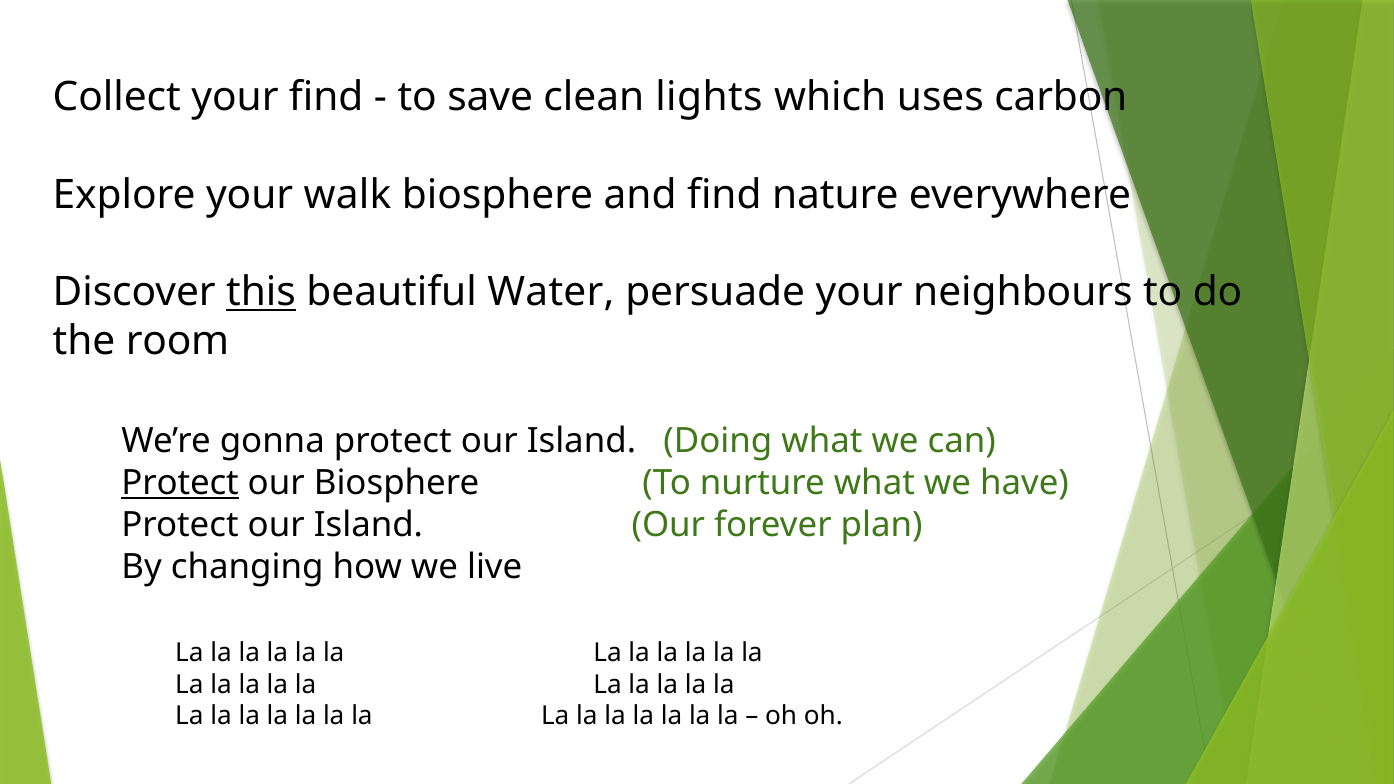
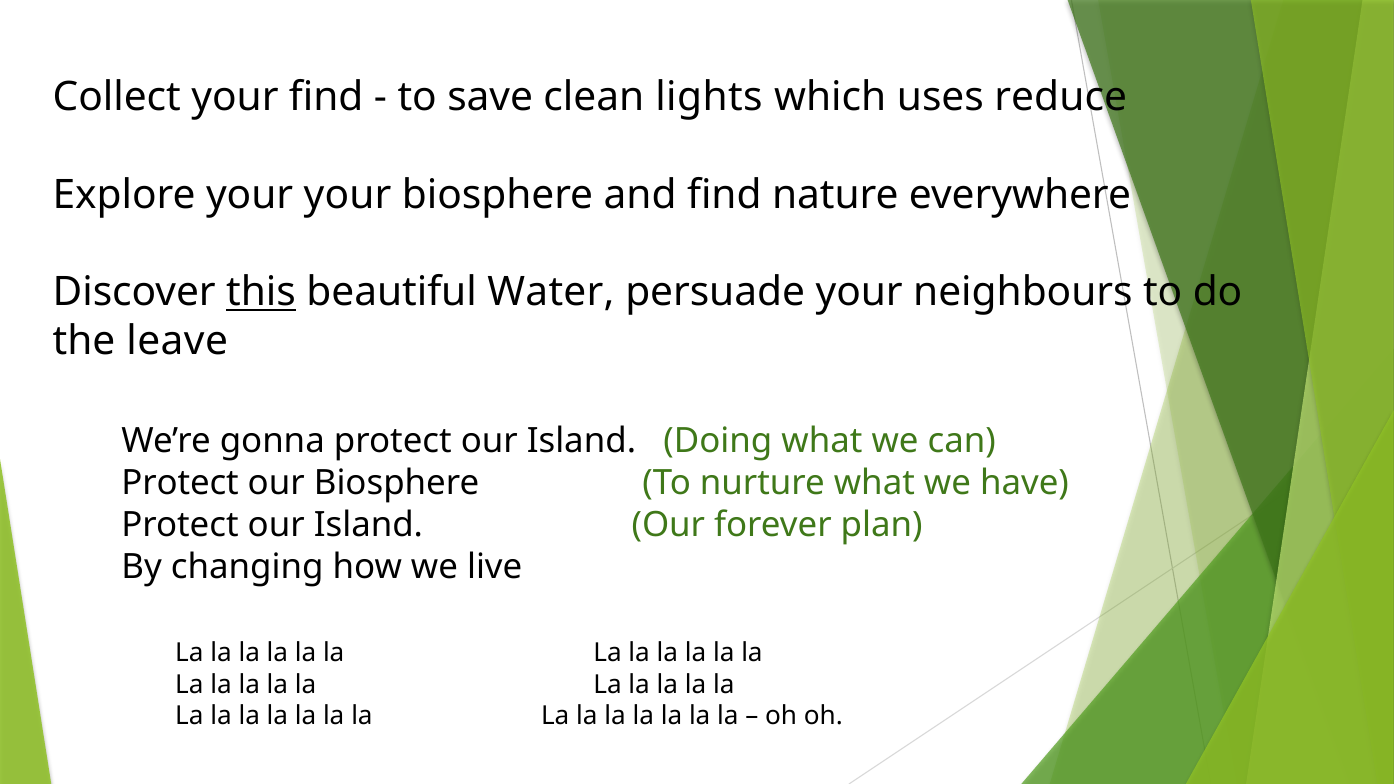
carbon: carbon -> reduce
your walk: walk -> your
room: room -> leave
Protect at (180, 483) underline: present -> none
